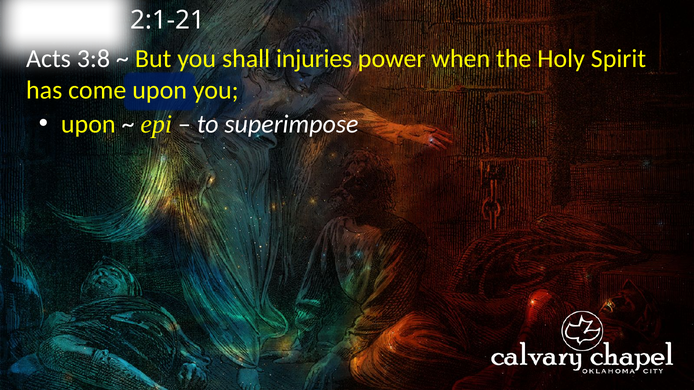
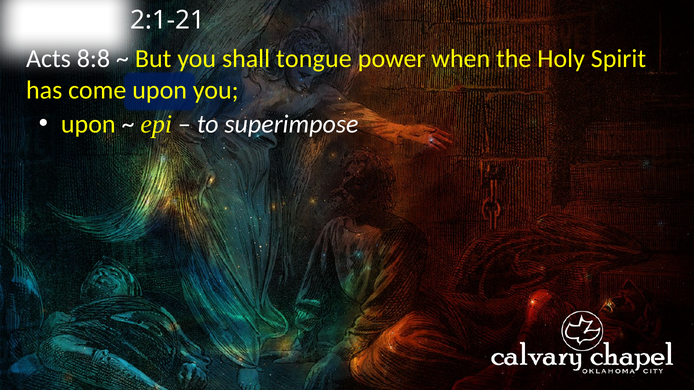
3:8: 3:8 -> 8:8
injuries: injuries -> tongue
